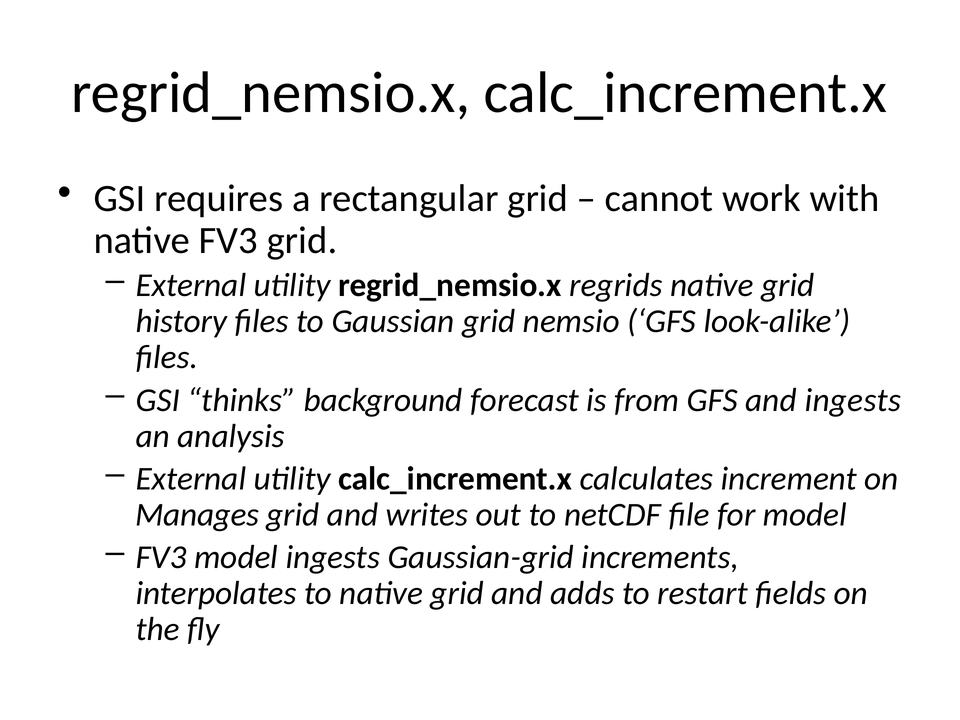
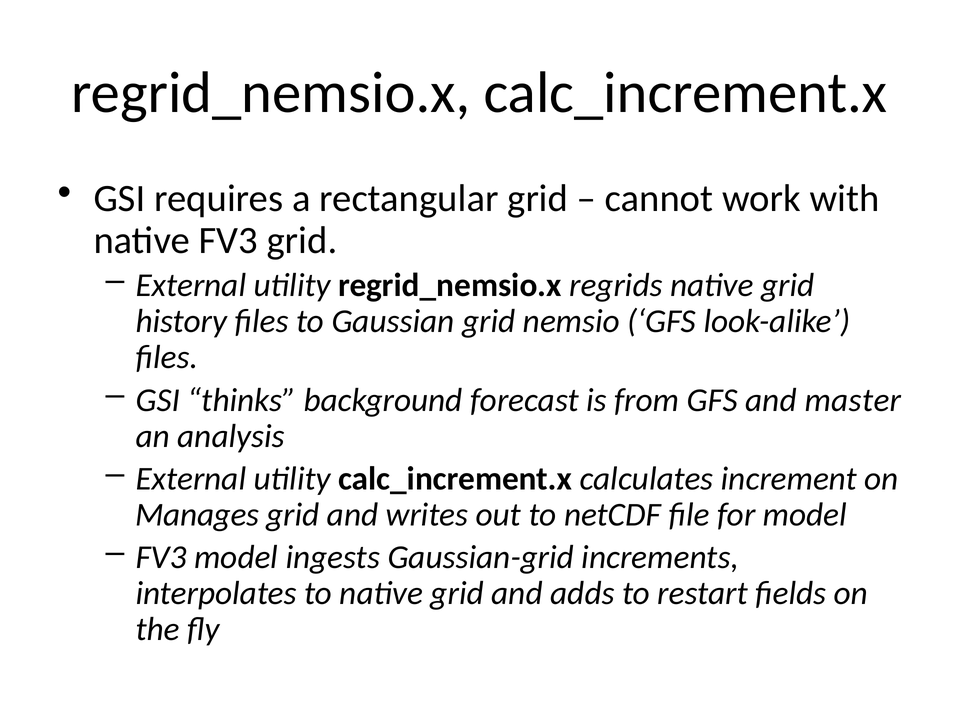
and ingests: ingests -> master
